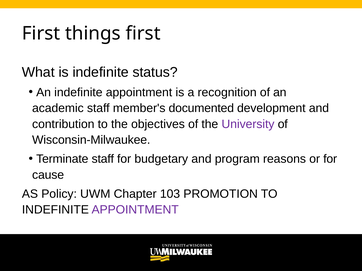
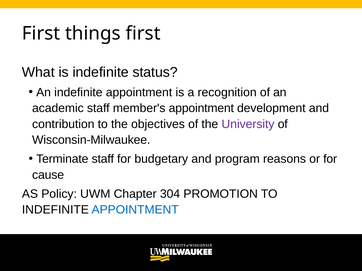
member's documented: documented -> appointment
103: 103 -> 304
APPOINTMENT at (135, 210) colour: purple -> blue
